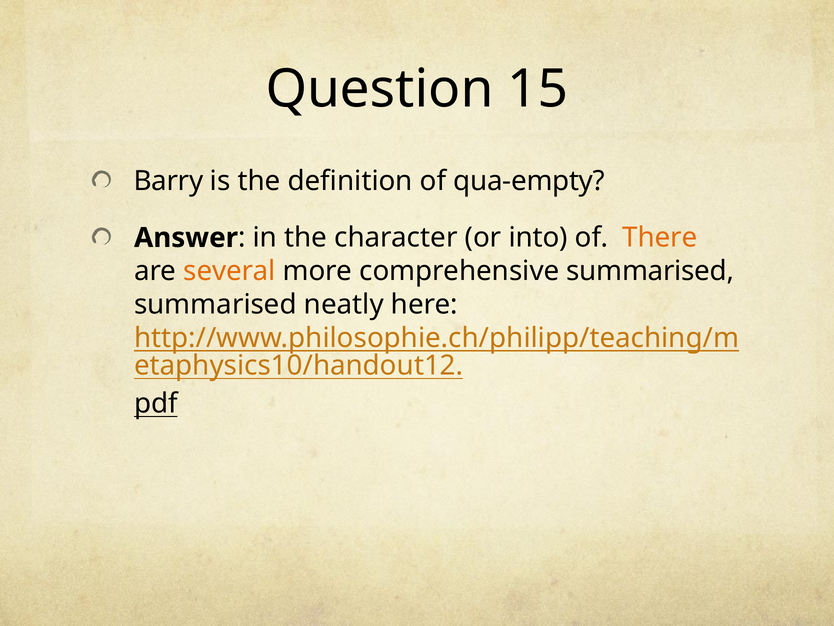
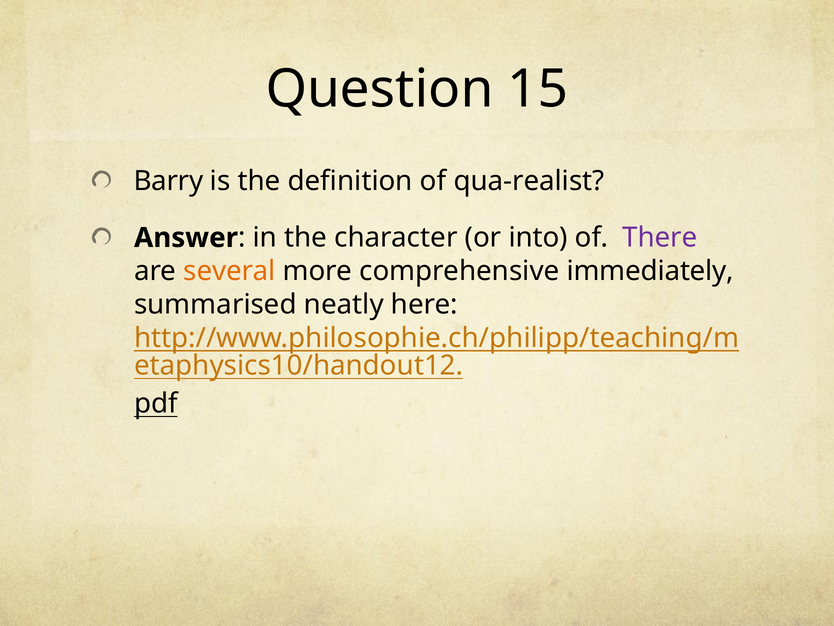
qua-empty: qua-empty -> qua-realist
There colour: orange -> purple
comprehensive summarised: summarised -> immediately
